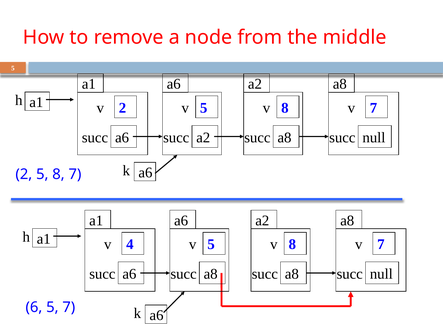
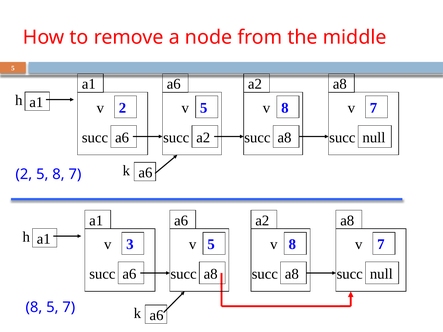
4: 4 -> 3
6 at (34, 307): 6 -> 8
